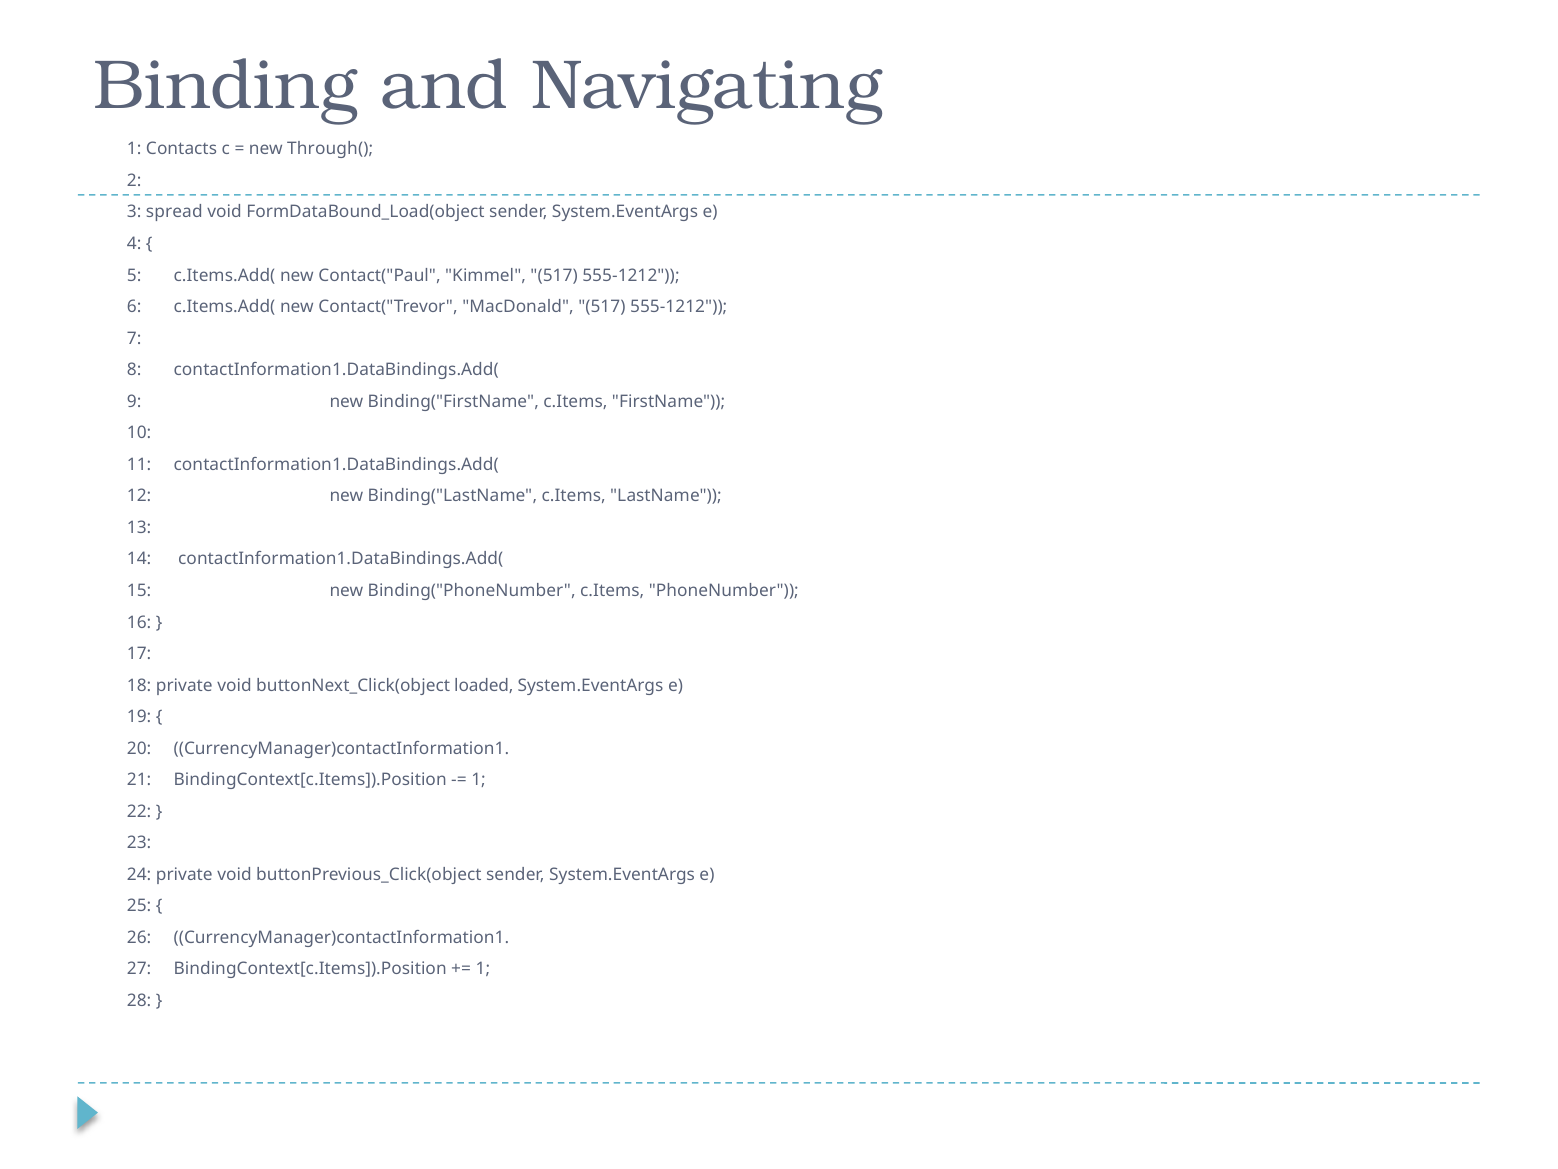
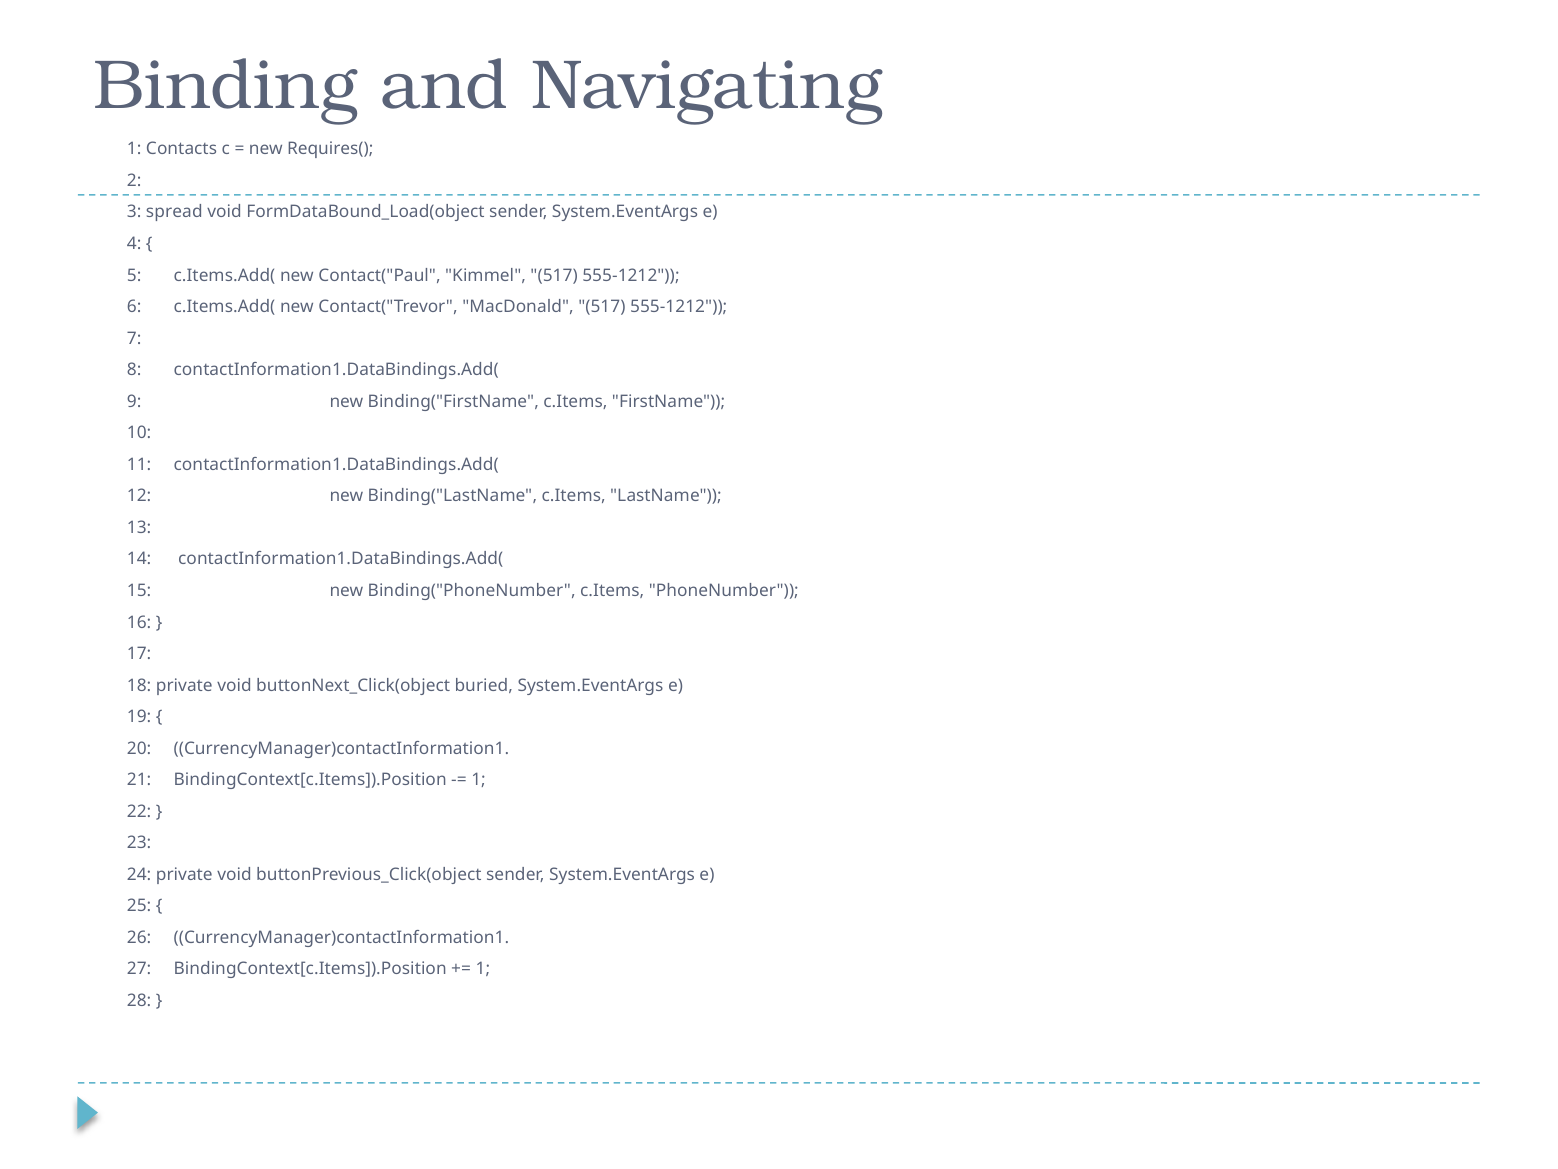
Through(: Through( -> Requires(
loaded: loaded -> buried
